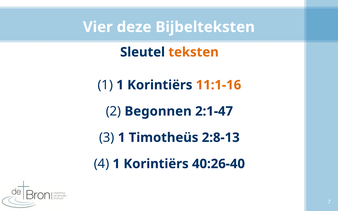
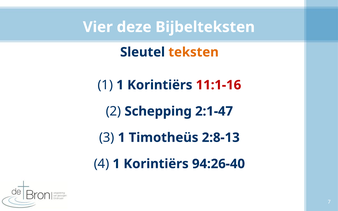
11:1-16 colour: orange -> red
Begonnen: Begonnen -> Schepping
40:26-40: 40:26-40 -> 94:26-40
